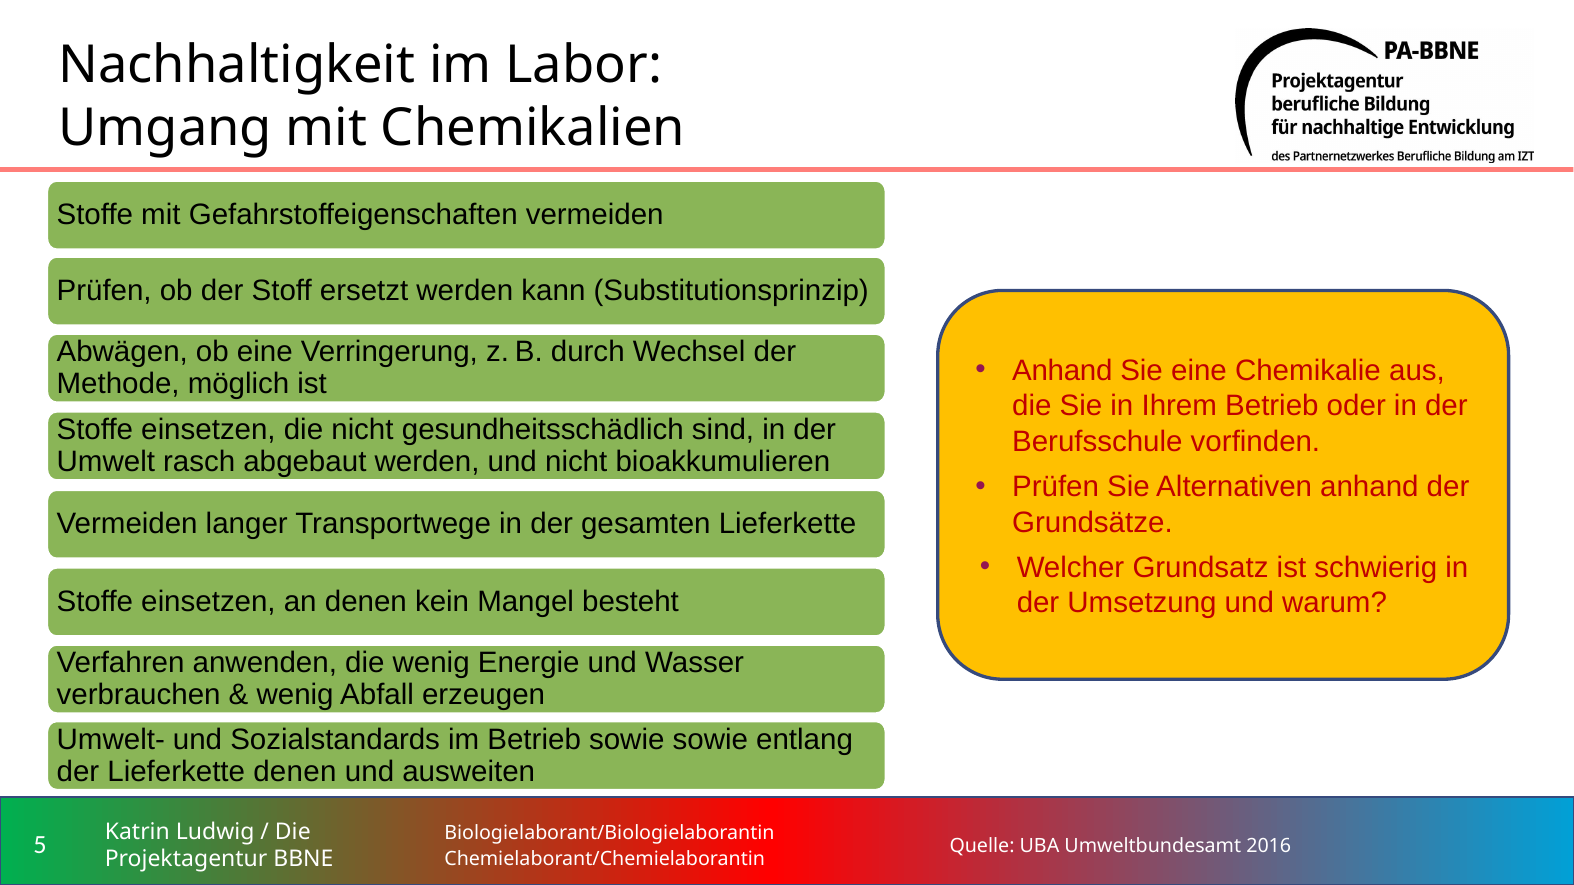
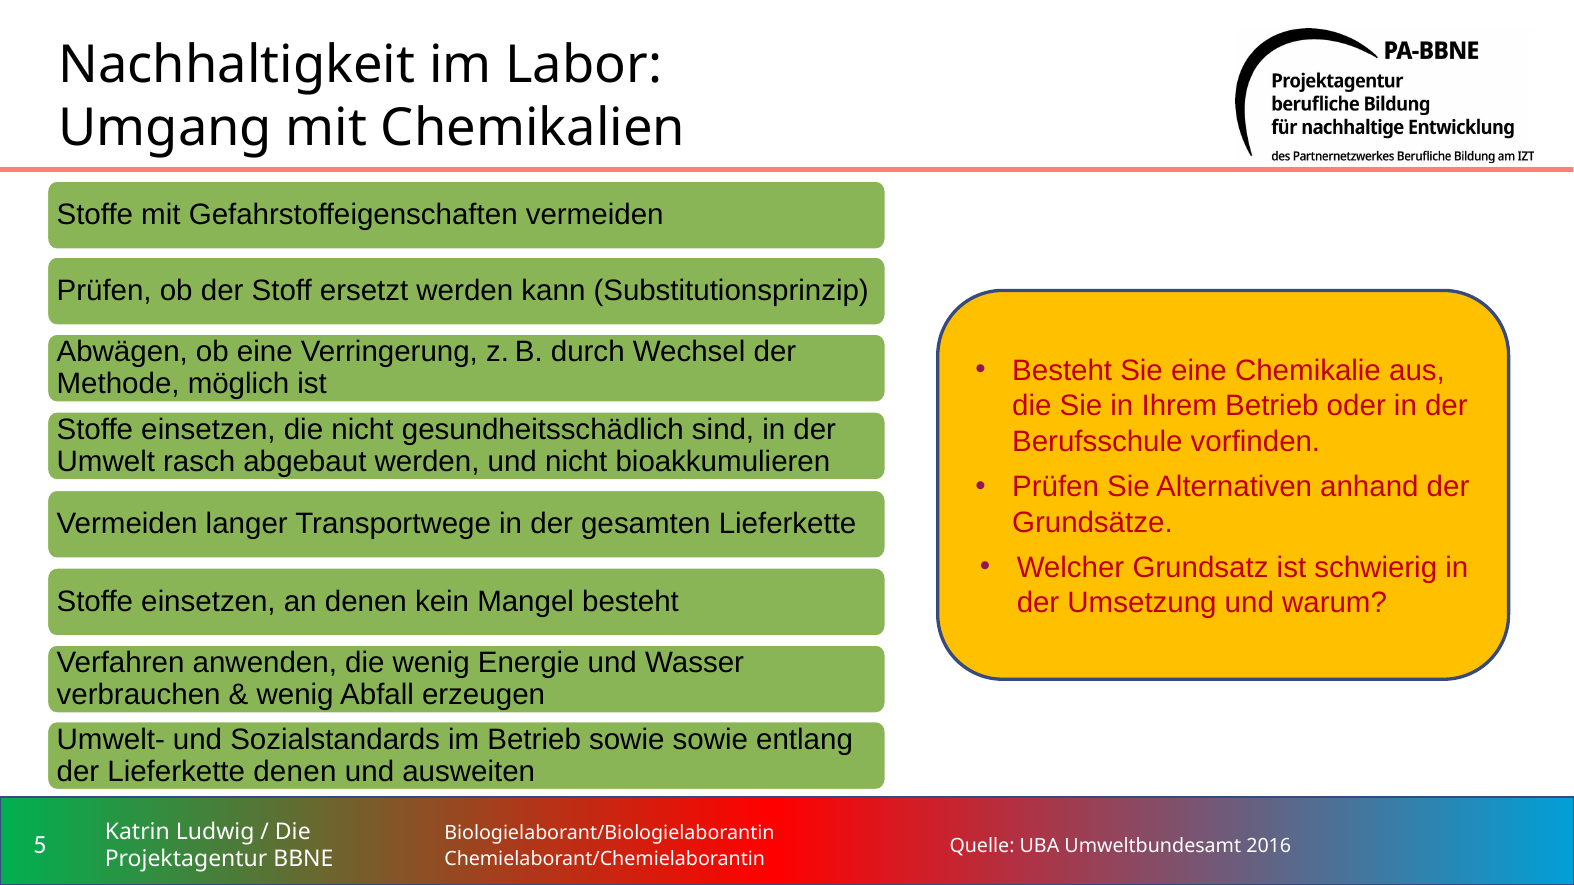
Anhand at (1062, 371): Anhand -> Besteht
